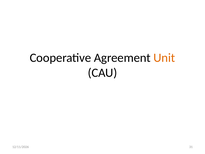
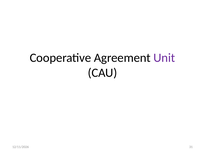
Unit colour: orange -> purple
